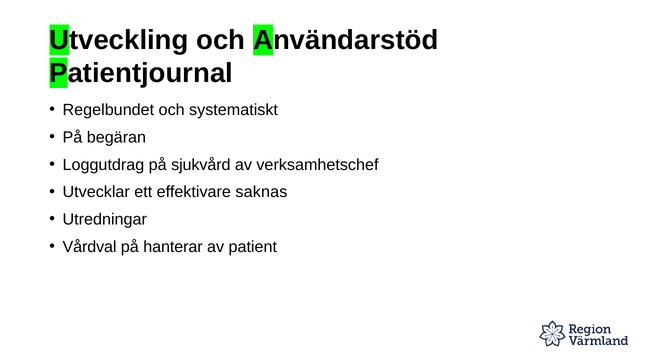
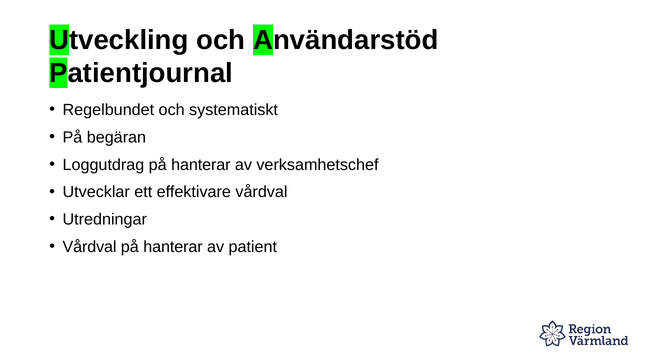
Loggutdrag på sjukvård: sjukvård -> hanterar
effektivare saknas: saknas -> vårdval
